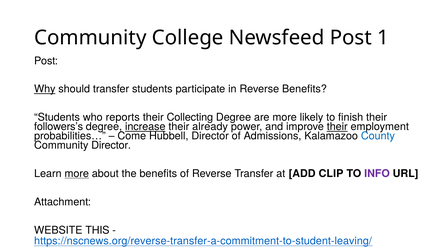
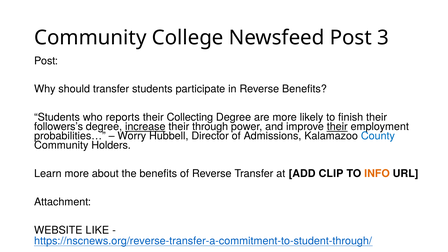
1: 1 -> 3
Why underline: present -> none
already: already -> through
Come: Come -> Worry
Community Director: Director -> Holders
more at (77, 174) underline: present -> none
INFO colour: purple -> orange
THIS: THIS -> LIKE
https://nscnews.org/reverse-transfer-a-commitment-to-student-leaving/: https://nscnews.org/reverse-transfer-a-commitment-to-student-leaving/ -> https://nscnews.org/reverse-transfer-a-commitment-to-student-through/
